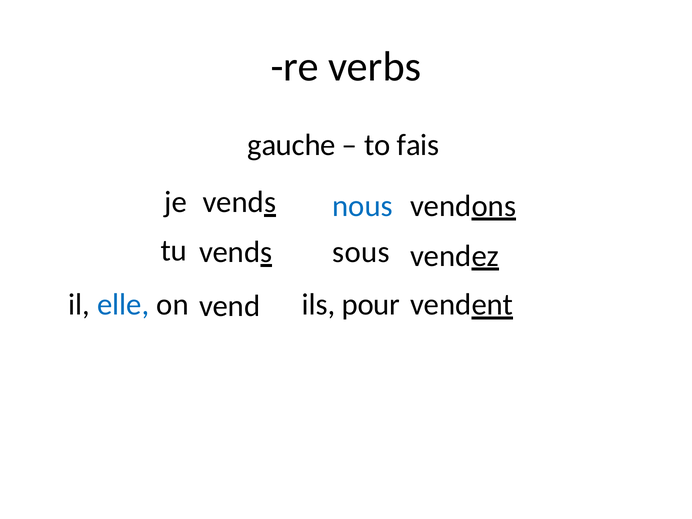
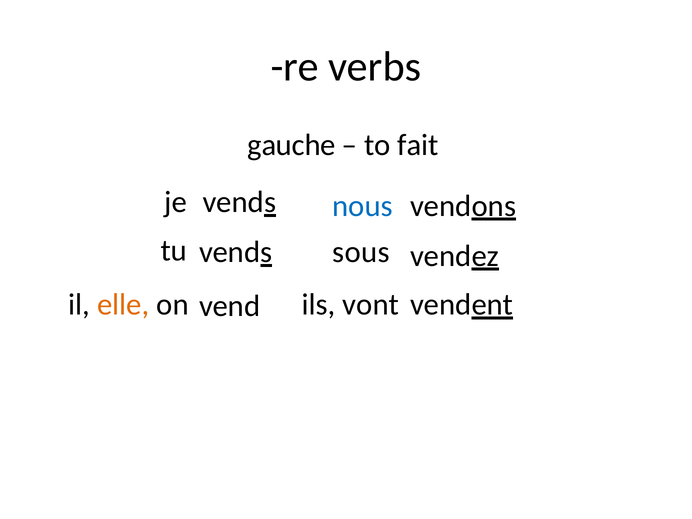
fais: fais -> fait
elle colour: blue -> orange
pour: pour -> vont
